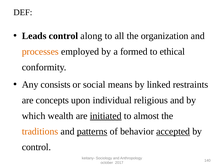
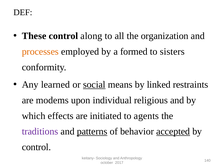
Leads: Leads -> These
ethical: ethical -> sisters
consists: consists -> learned
social underline: none -> present
concepts: concepts -> modems
wealth: wealth -> effects
initiated underline: present -> none
almost: almost -> agents
traditions colour: orange -> purple
